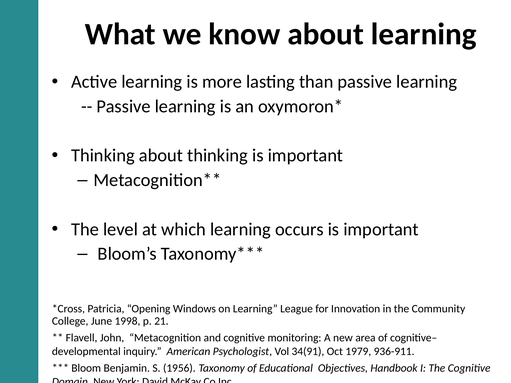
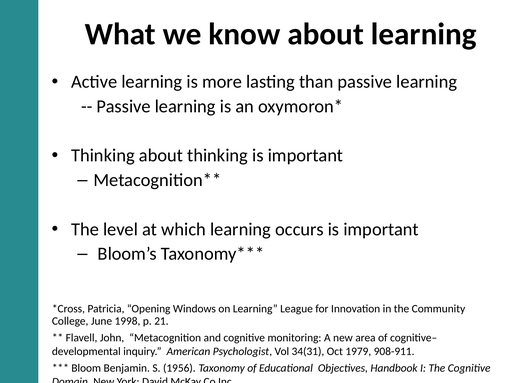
34(91: 34(91 -> 34(31
936-911: 936-911 -> 908-911
